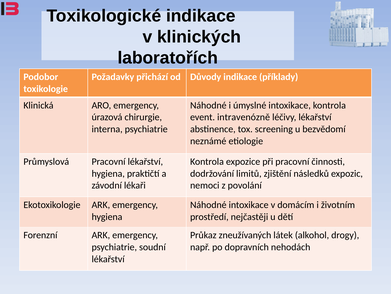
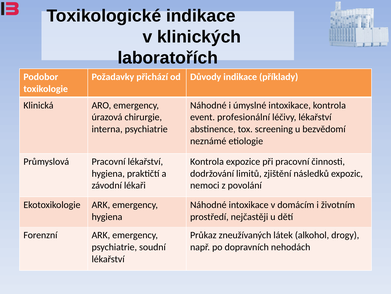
intravenózně: intravenózně -> profesionální
